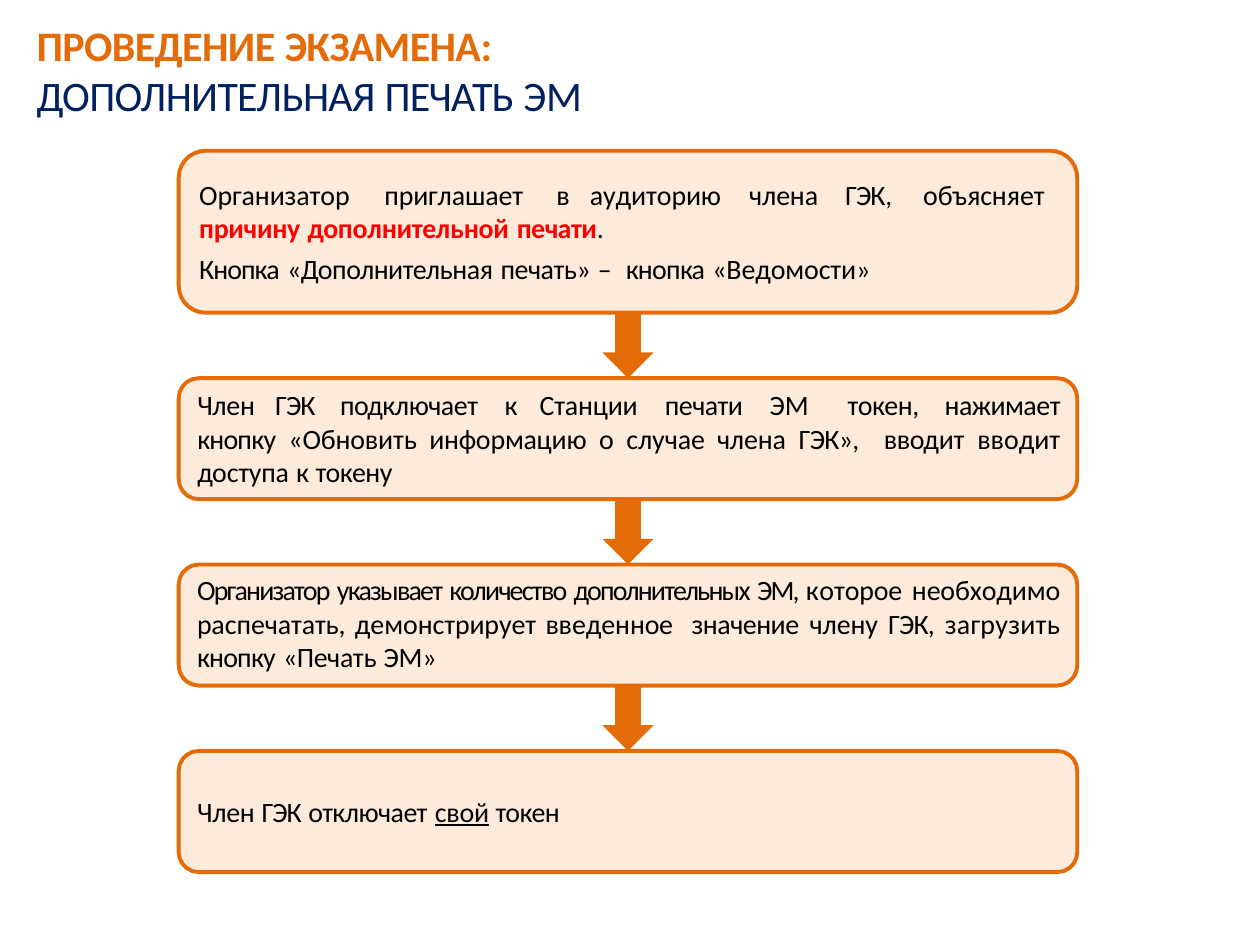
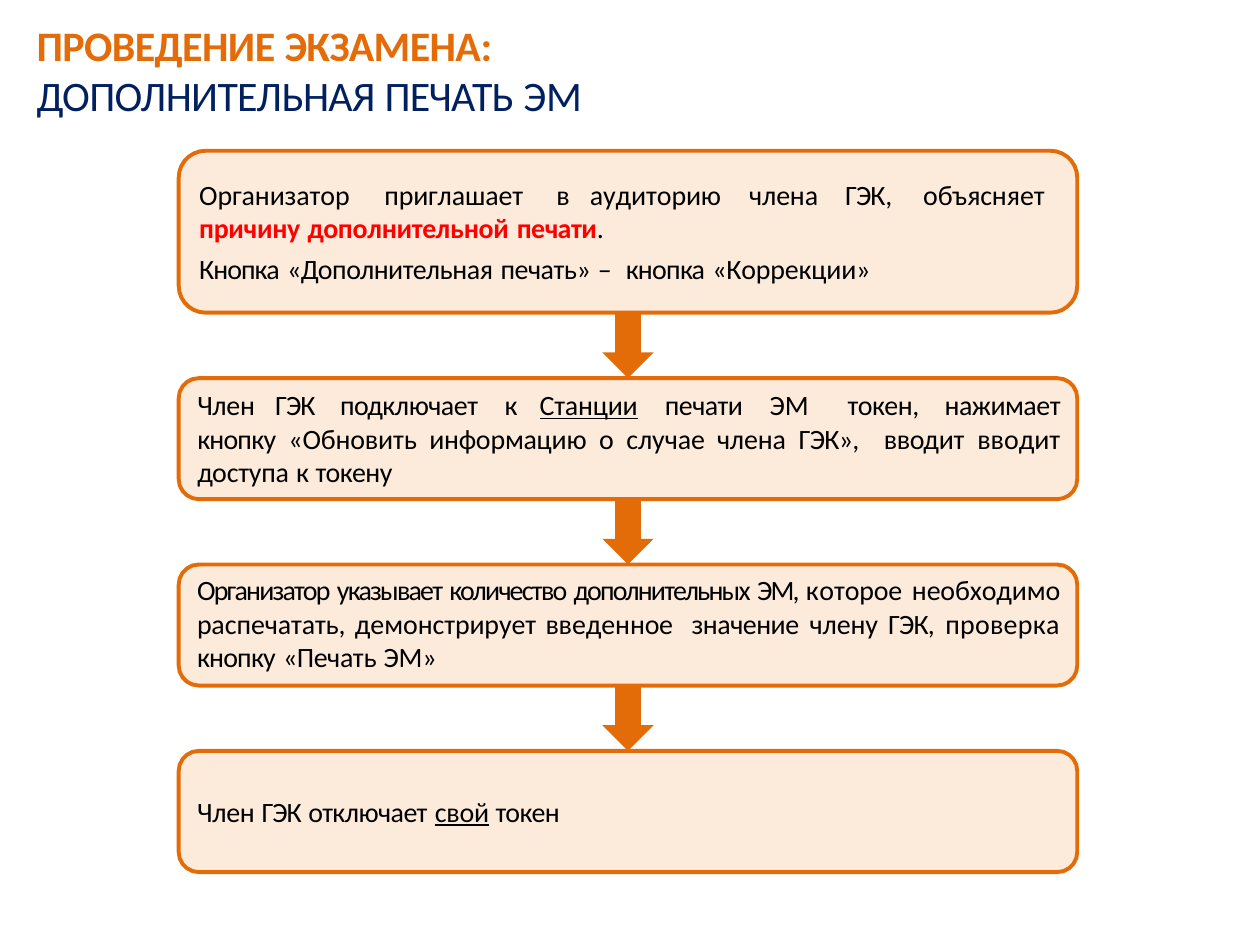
Ведомости: Ведомости -> Коррекции
Станции underline: none -> present
загрузить: загрузить -> проверка
